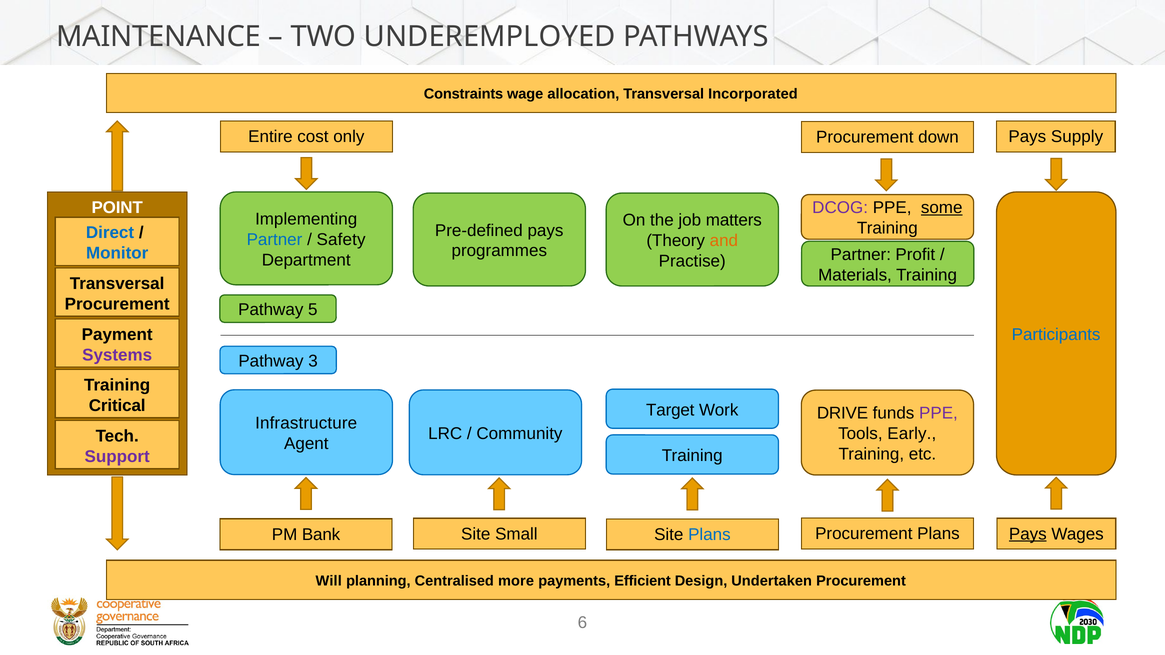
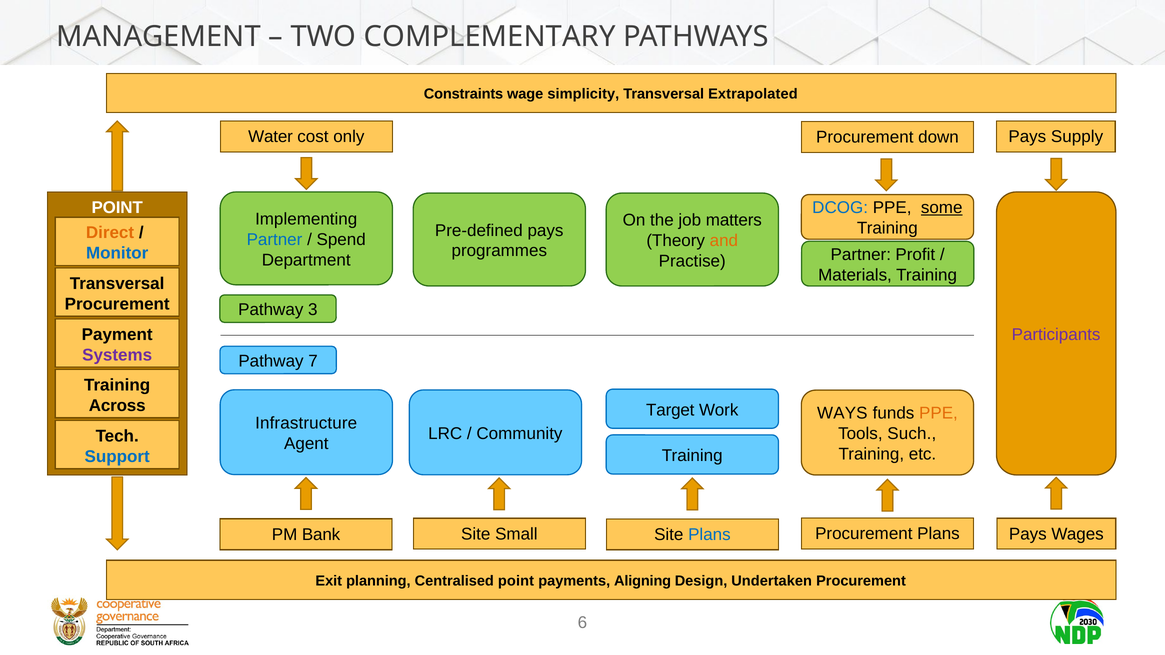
MAINTENANCE: MAINTENANCE -> MANAGEMENT
UNDEREMPLOYED: UNDEREMPLOYED -> COMPLEMENTARY
allocation: allocation -> simplicity
Incorporated: Incorporated -> Extrapolated
Entire: Entire -> Water
DCOG colour: purple -> blue
Direct colour: blue -> orange
Safety: Safety -> Spend
5: 5 -> 3
Participants colour: blue -> purple
3: 3 -> 7
Critical: Critical -> Across
DRIVE: DRIVE -> WAYS
PPE at (938, 414) colour: purple -> orange
Early: Early -> Such
Support colour: purple -> blue
Pays at (1028, 534) underline: present -> none
Will: Will -> Exit
Centralised more: more -> point
Efficient: Efficient -> Aligning
